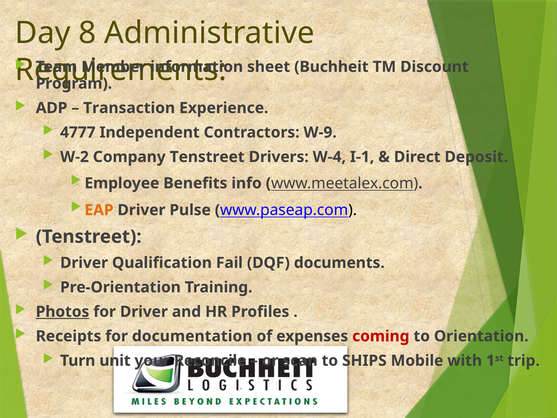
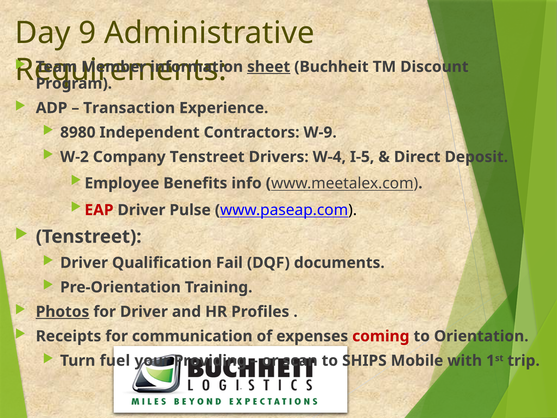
8: 8 -> 9
sheet underline: none -> present
4777: 4777 -> 8980
I-1: I-1 -> I-5
EAP colour: orange -> red
documentation: documentation -> communication
unit: unit -> fuel
Reconcile: Reconcile -> Providing
